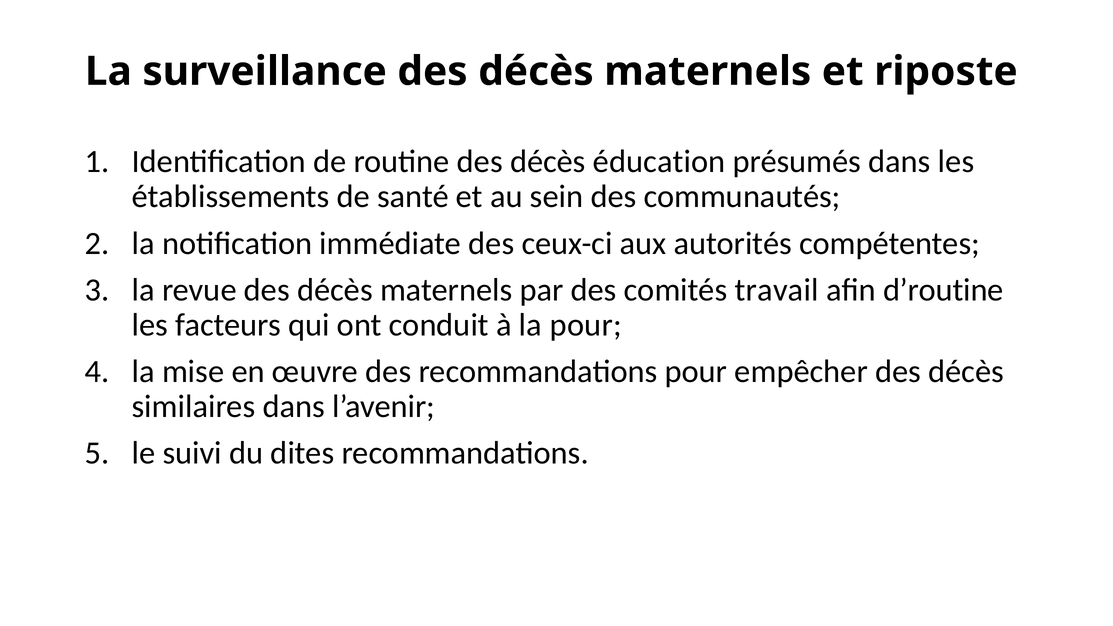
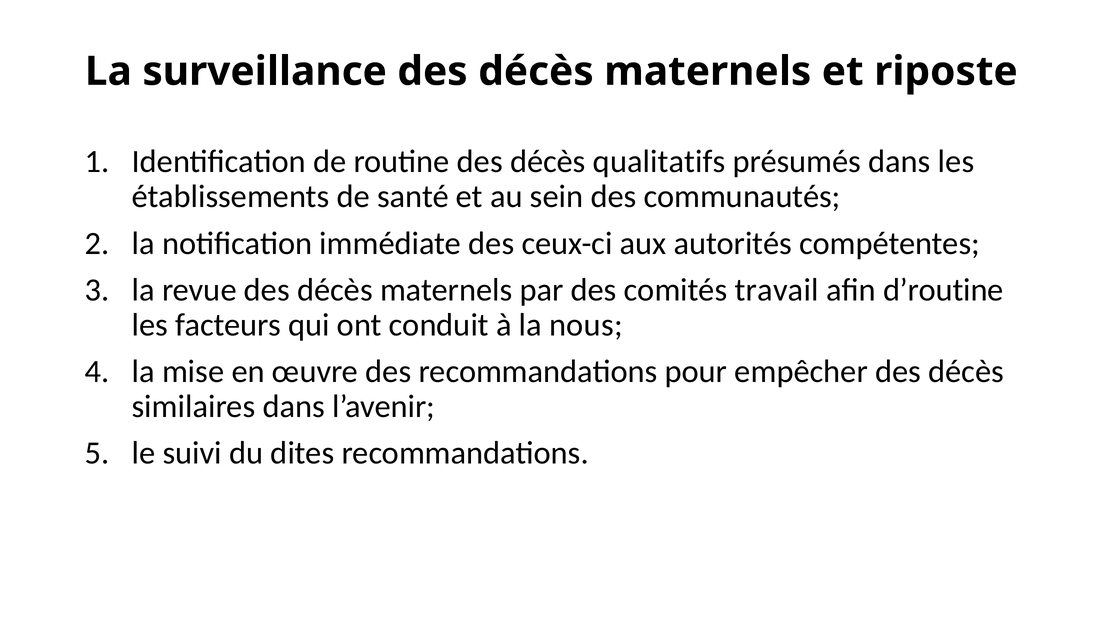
éducation: éducation -> qualitatifs
la pour: pour -> nous
